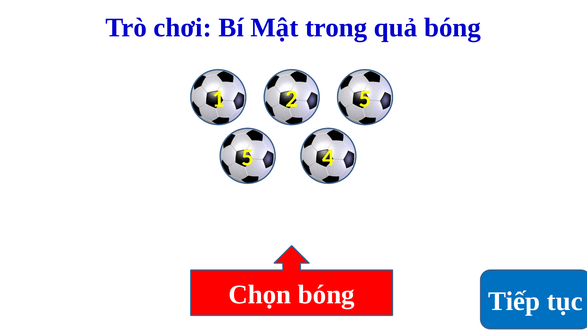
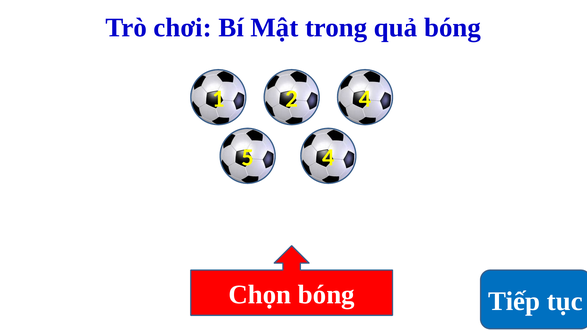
2 5: 5 -> 4
